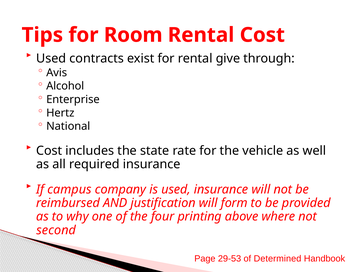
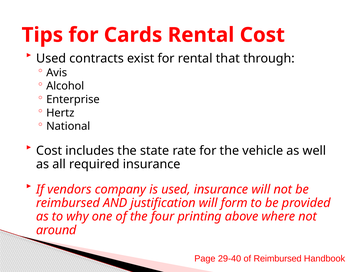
Room: Room -> Cards
give: give -> that
campus: campus -> vendors
second: second -> around
29-53: 29-53 -> 29-40
of Determined: Determined -> Reimbursed
